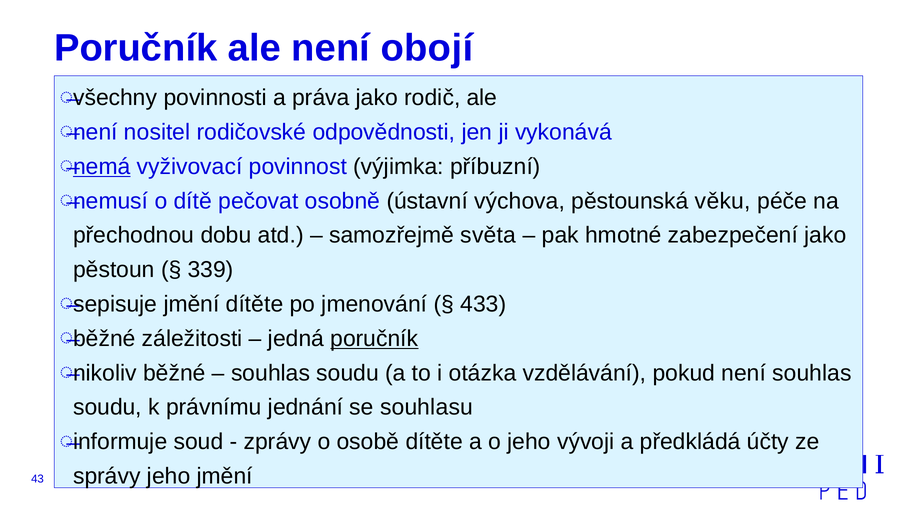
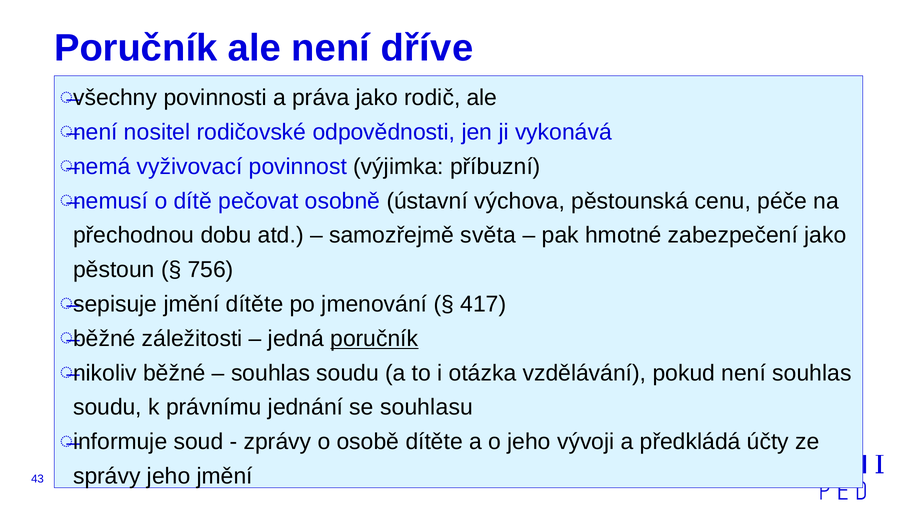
obojí: obojí -> dříve
nemá underline: present -> none
věku: věku -> cenu
339: 339 -> 756
433: 433 -> 417
